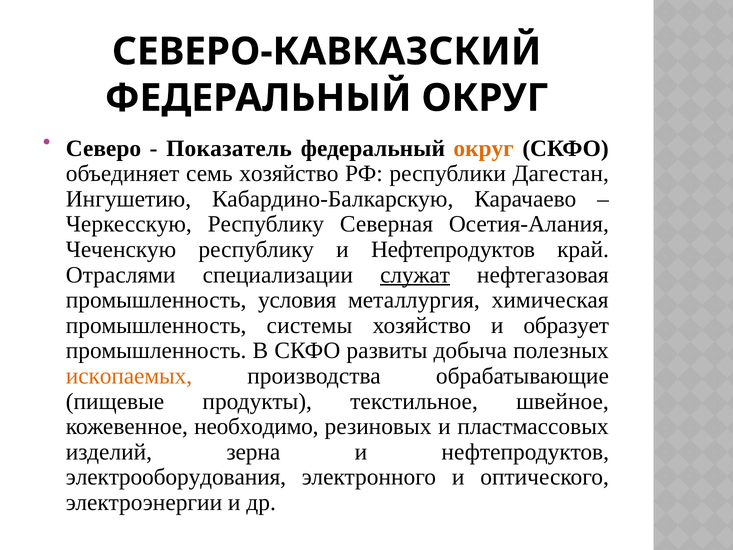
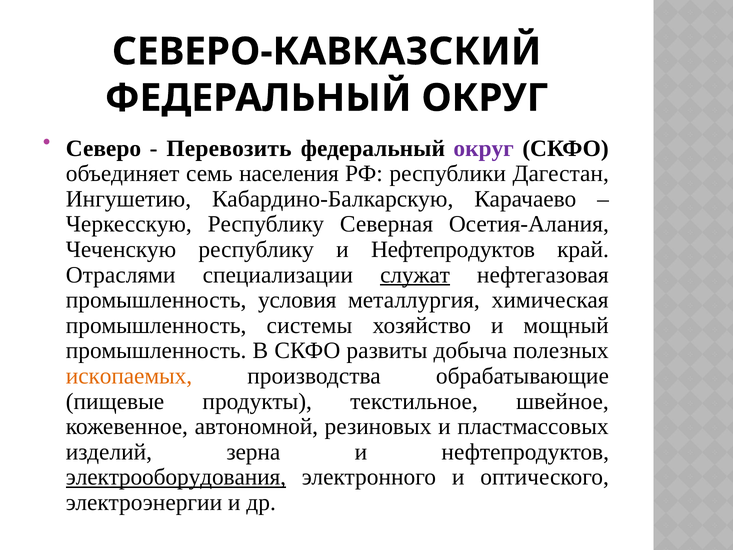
Показатель: Показатель -> Перевозить
округ at (484, 148) colour: orange -> purple
семь хозяйство: хозяйство -> населения
образует: образует -> мощный
необходимо: необходимо -> автономной
электрооборудования underline: none -> present
